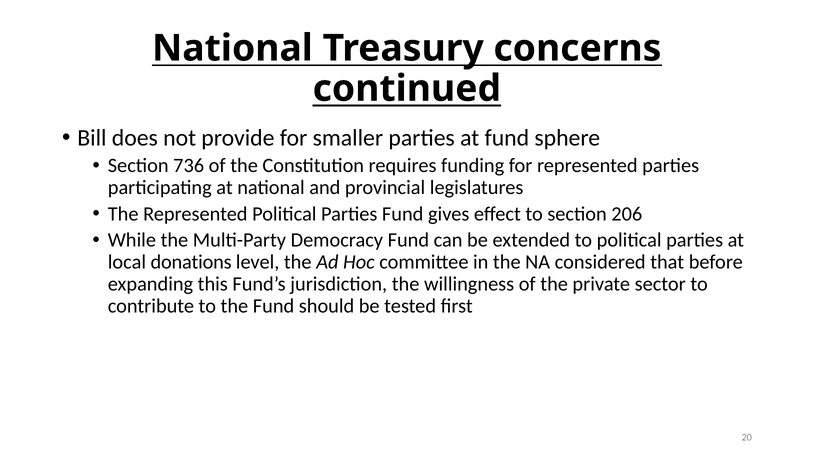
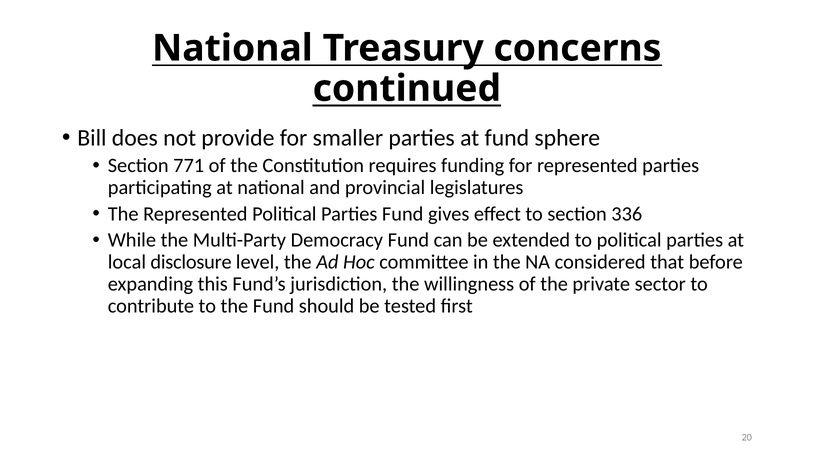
736: 736 -> 771
206: 206 -> 336
donations: donations -> disclosure
